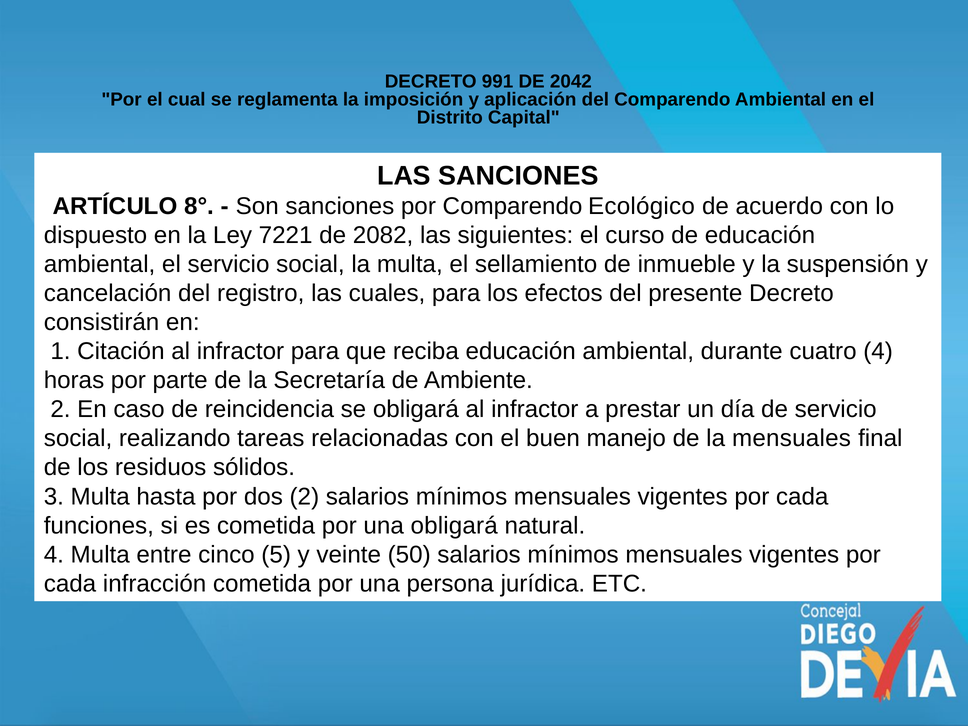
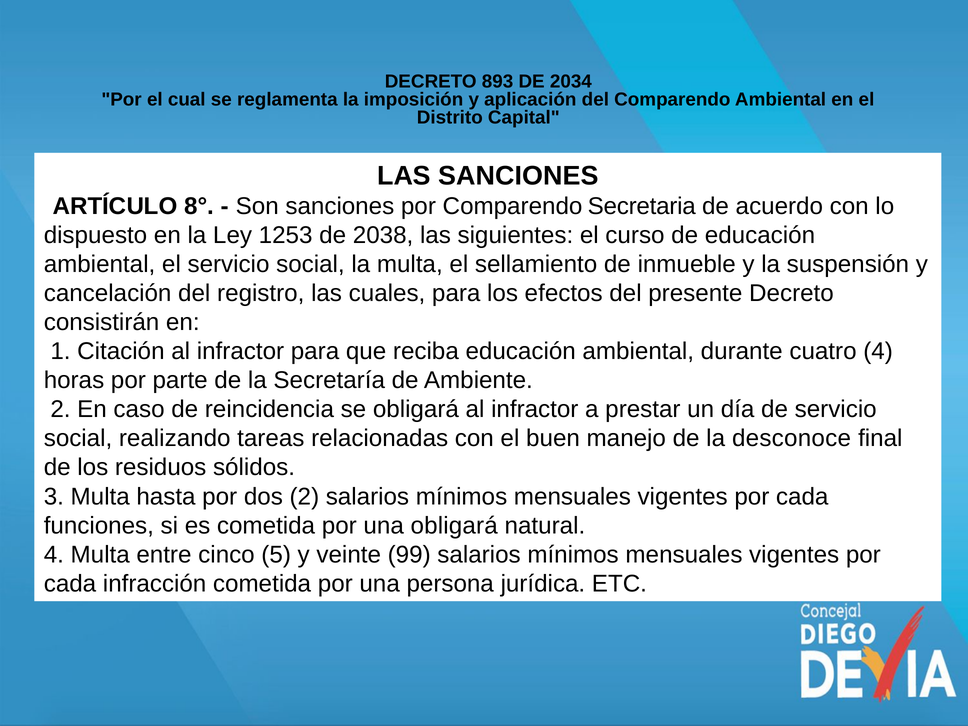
991: 991 -> 893
2042: 2042 -> 2034
Ecológico: Ecológico -> Secretaria
7221: 7221 -> 1253
2082: 2082 -> 2038
la mensuales: mensuales -> desconoce
50: 50 -> 99
